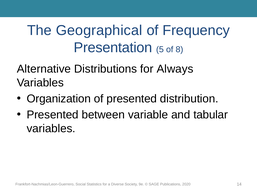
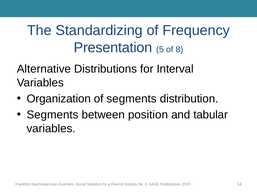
Geographical: Geographical -> Standardizing
Always: Always -> Interval
of presented: presented -> segments
Presented at (53, 115): Presented -> Segments
variable: variable -> position
